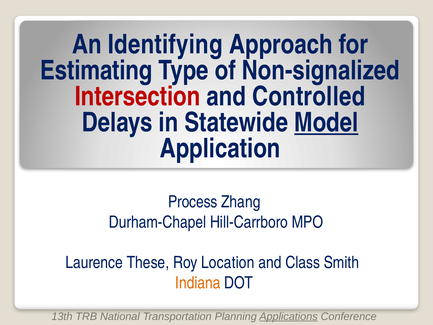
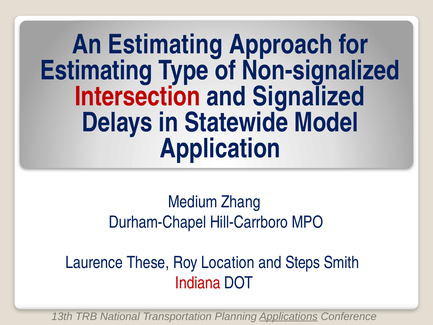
An Identifying: Identifying -> Estimating
Controlled: Controlled -> Signalized
Model underline: present -> none
Process: Process -> Medium
Class: Class -> Steps
Indiana colour: orange -> red
